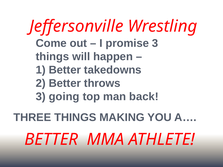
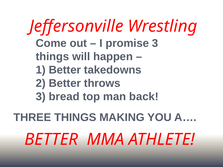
going: going -> bread
